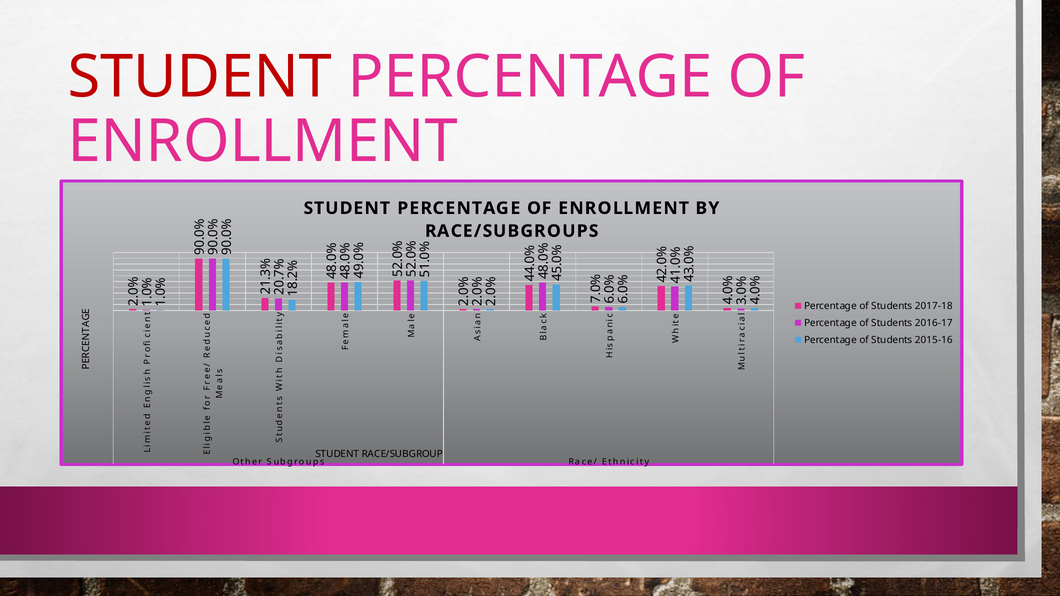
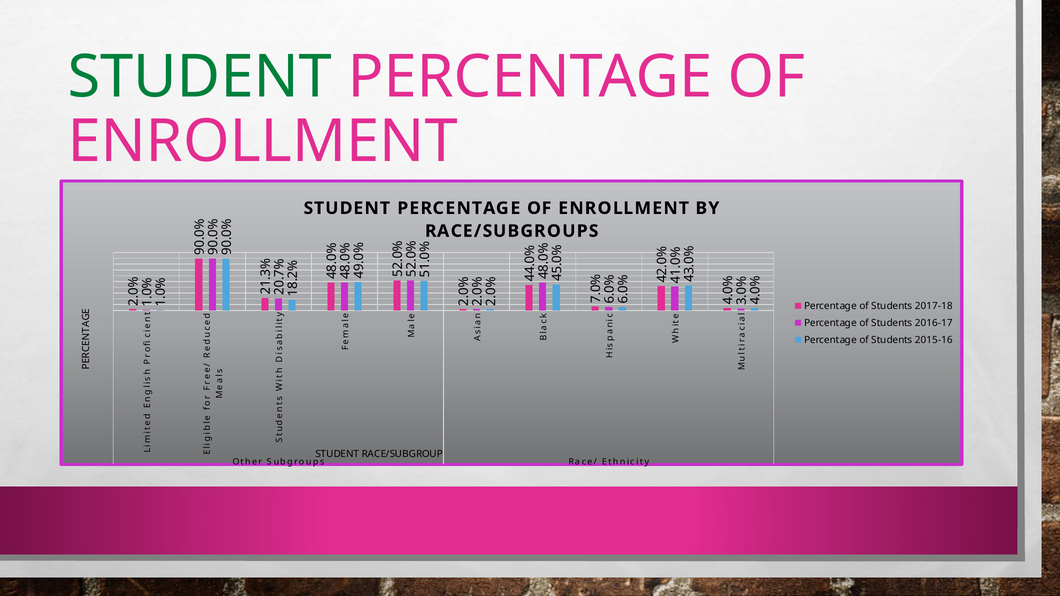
STUDENT at (200, 77) colour: red -> green
